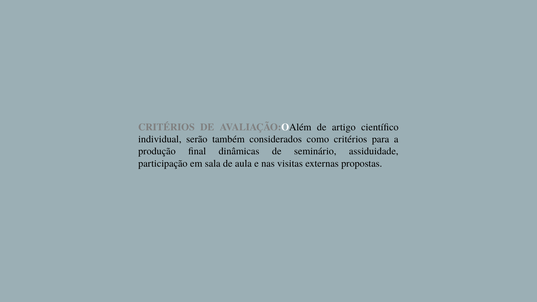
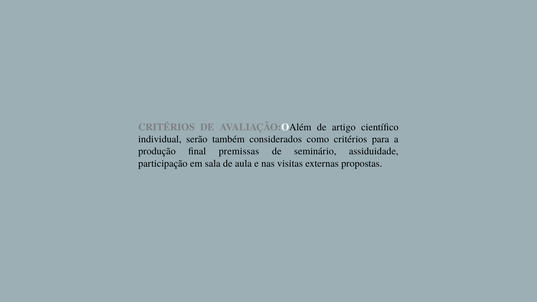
dinâmicas: dinâmicas -> premissas
